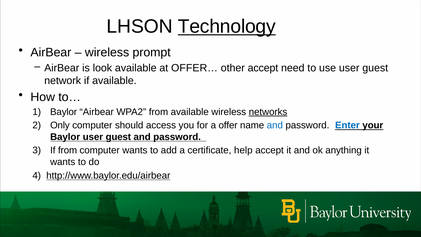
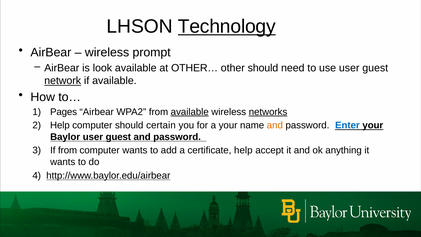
OFFER…: OFFER… -> OTHER…
other accept: accept -> should
network underline: none -> present
Baylor at (64, 112): Baylor -> Pages
available at (190, 112) underline: none -> present
Only at (60, 125): Only -> Help
access: access -> certain
a offer: offer -> your
and at (275, 125) colour: blue -> orange
